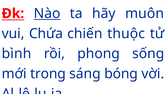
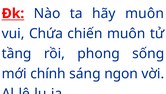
Nào underline: present -> none
chiến thuộc: thuộc -> muôn
bình: bình -> tầng
trong: trong -> chính
bóng: bóng -> ngon
